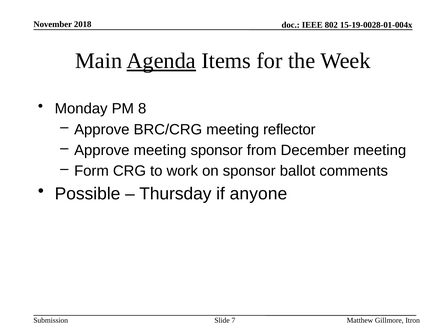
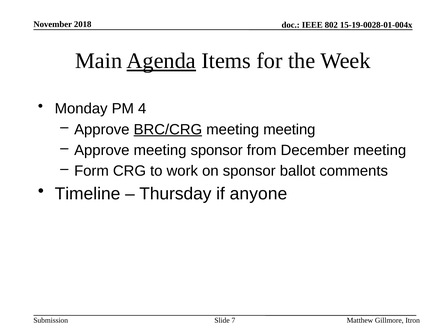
8: 8 -> 4
BRC/CRG underline: none -> present
meeting reflector: reflector -> meeting
Possible: Possible -> Timeline
